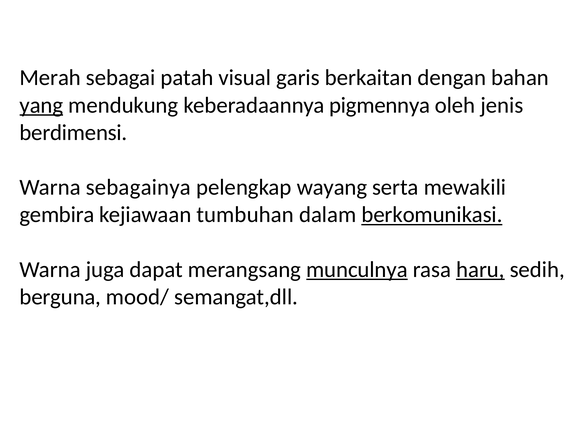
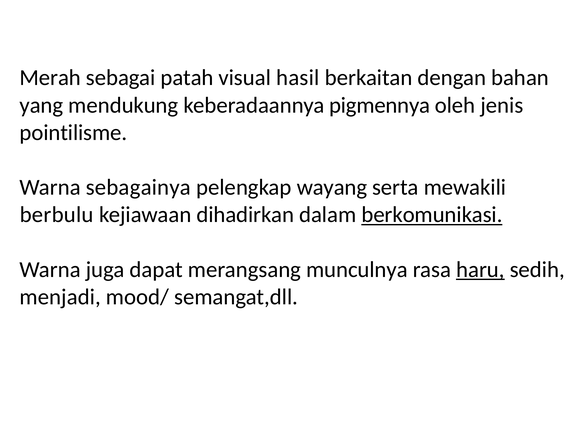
garis: garis -> hasil
yang underline: present -> none
berdimensi: berdimensi -> pointilisme
gembira: gembira -> berbulu
tumbuhan: tumbuhan -> dihadirkan
munculnya underline: present -> none
berguna: berguna -> menjadi
